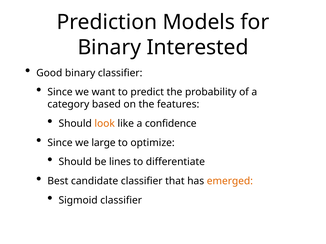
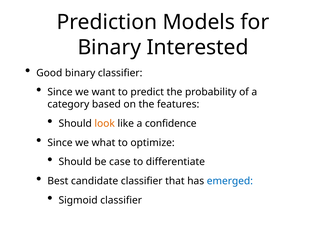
large: large -> what
lines: lines -> case
emerged colour: orange -> blue
